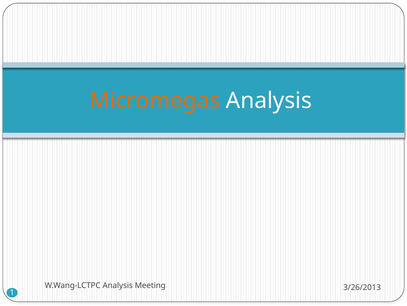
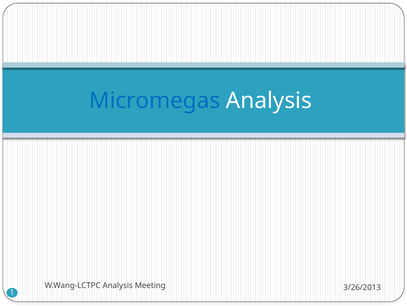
Micromegas colour: orange -> blue
